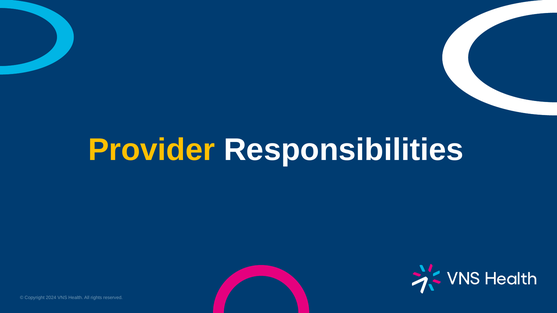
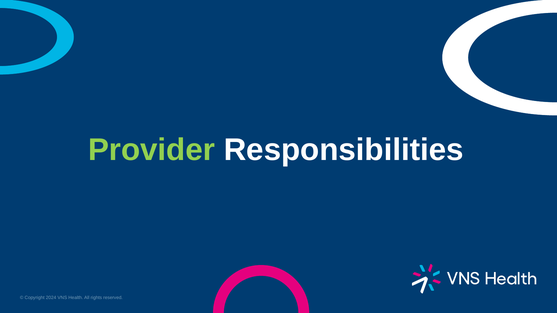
Provider colour: yellow -> light green
